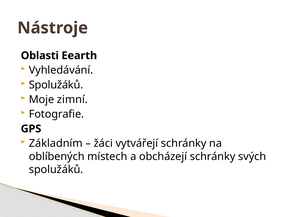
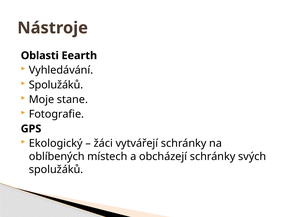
zimní: zimní -> stane
Základním: Základním -> Ekologický
